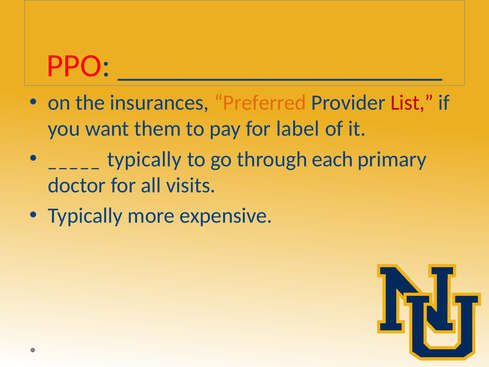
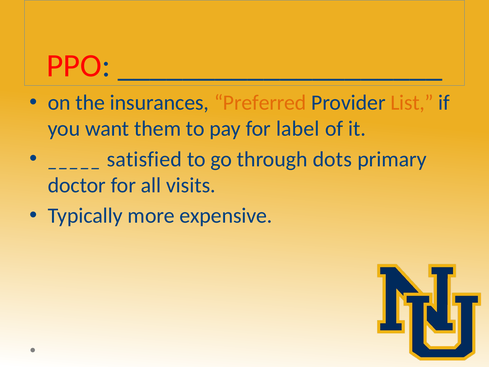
List colour: red -> orange
typically at (144, 159): typically -> satisfied
each: each -> dots
